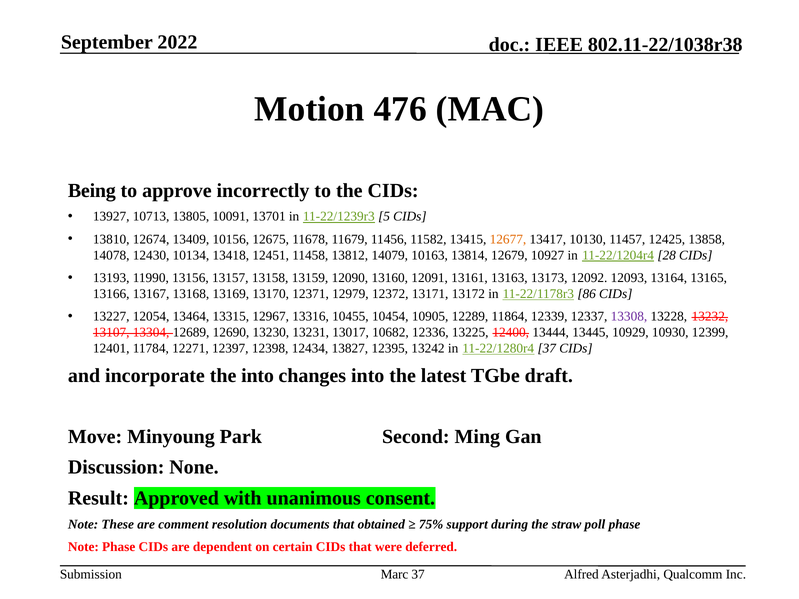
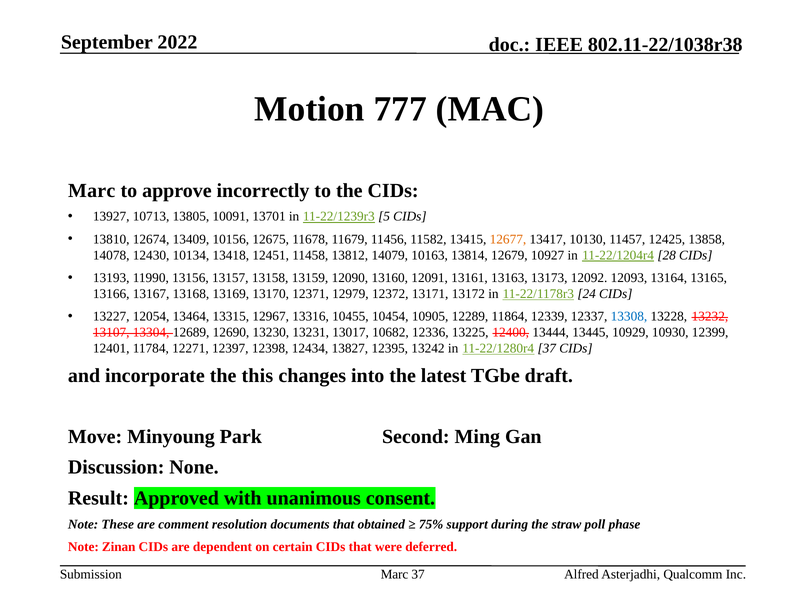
476: 476 -> 777
Being at (92, 191): Being -> Marc
86: 86 -> 24
13308 colour: purple -> blue
the into: into -> this
Note Phase: Phase -> Zinan
